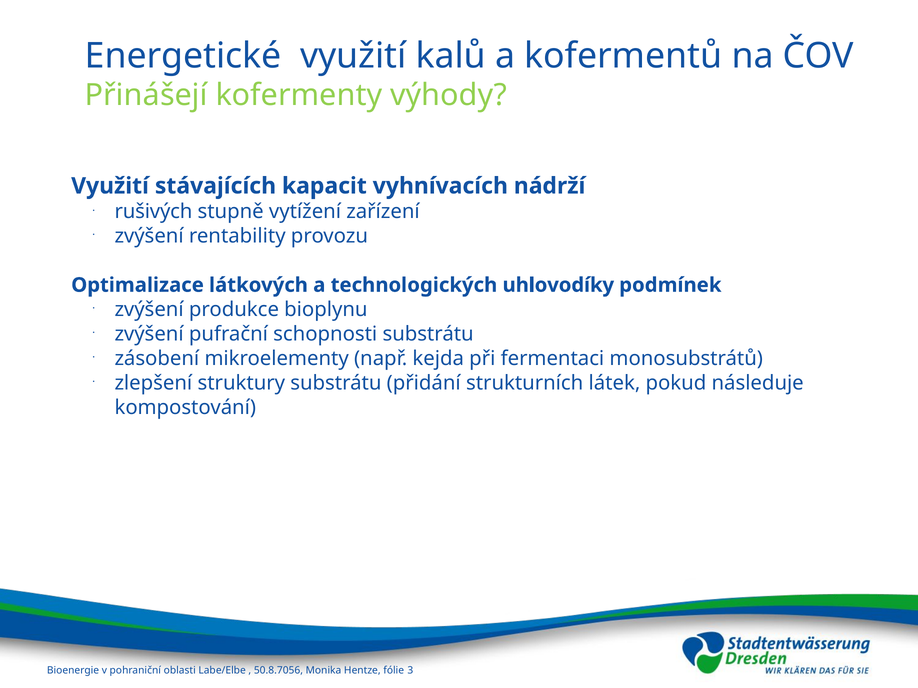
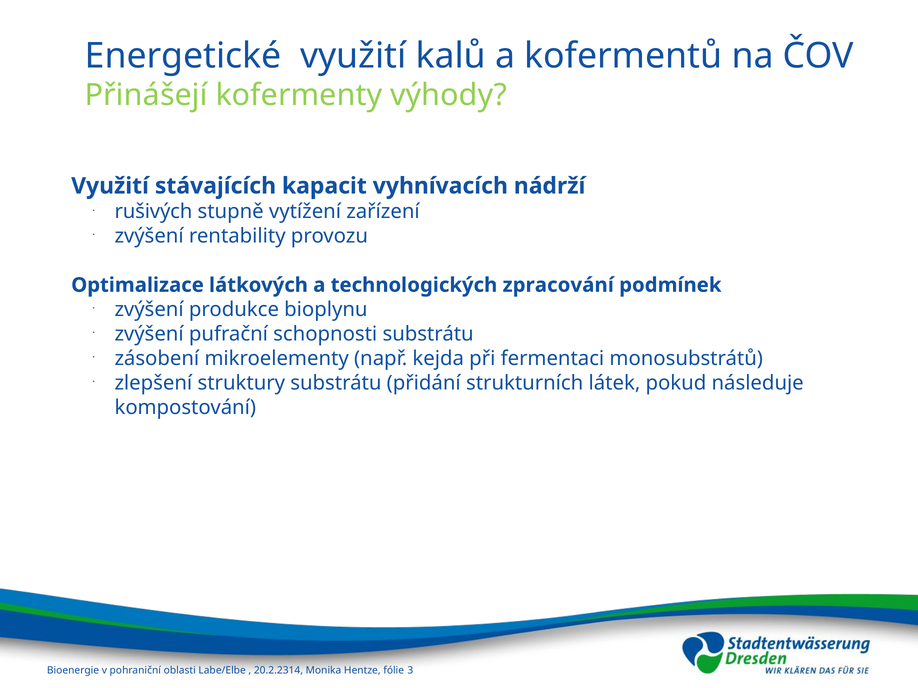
uhlovodíky: uhlovodíky -> zpracování
50.8.7056: 50.8.7056 -> 20.2.2314
